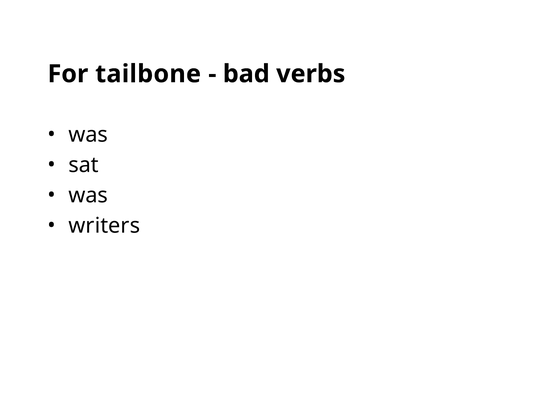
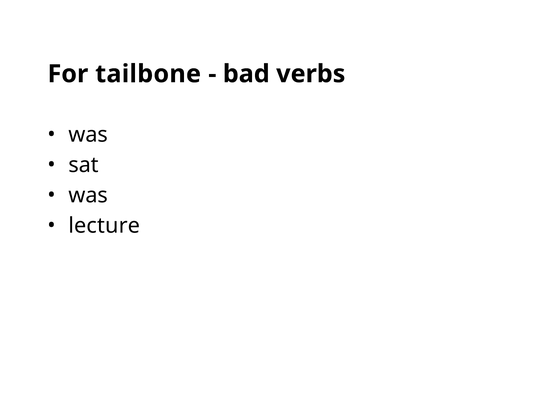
writers: writers -> lecture
